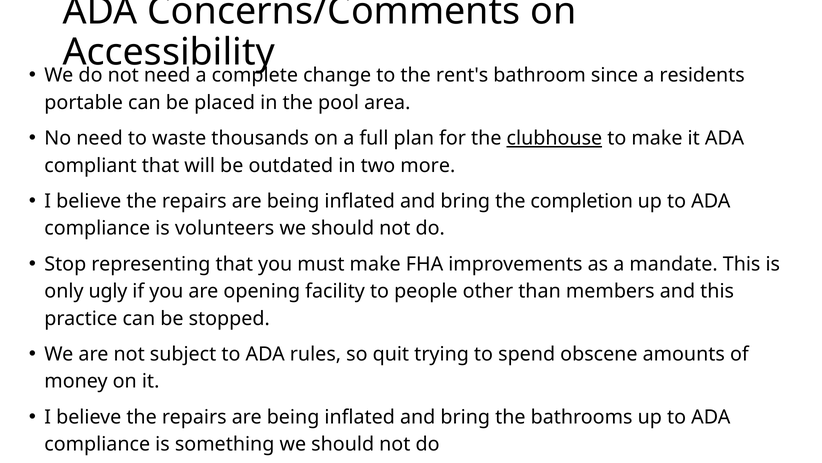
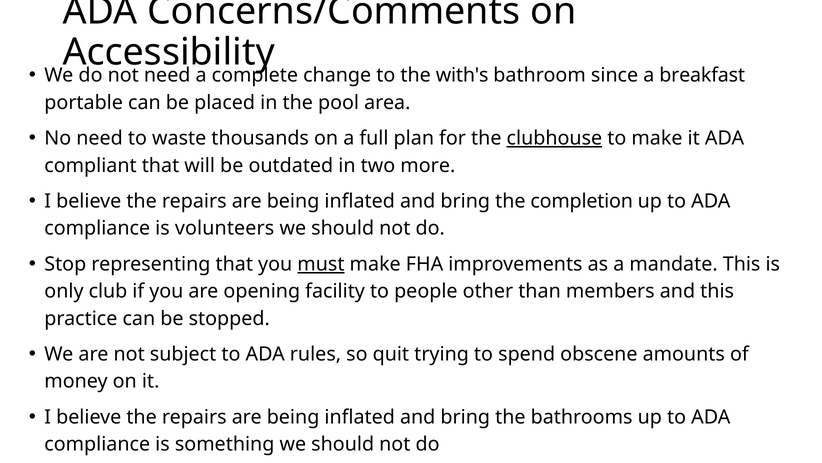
rent's: rent's -> with's
residents: residents -> breakfast
must underline: none -> present
ugly: ugly -> club
